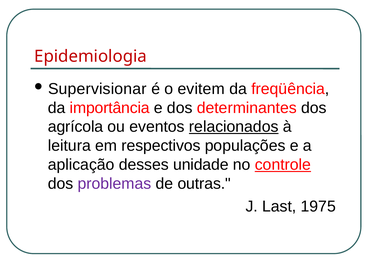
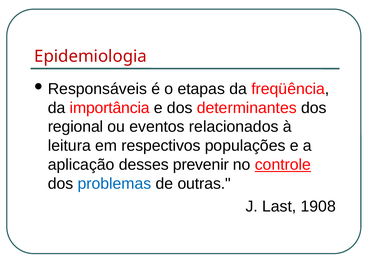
Supervisionar: Supervisionar -> Responsáveis
evitem: evitem -> etapas
agrícola: agrícola -> regional
relacionados underline: present -> none
unidade: unidade -> prevenir
problemas colour: purple -> blue
1975: 1975 -> 1908
